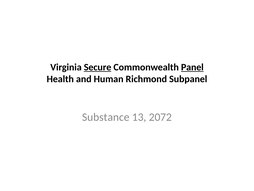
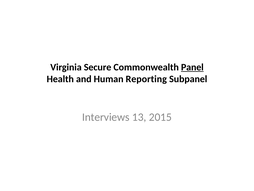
Secure underline: present -> none
Richmond: Richmond -> Reporting
Substance: Substance -> Interviews
2072: 2072 -> 2015
